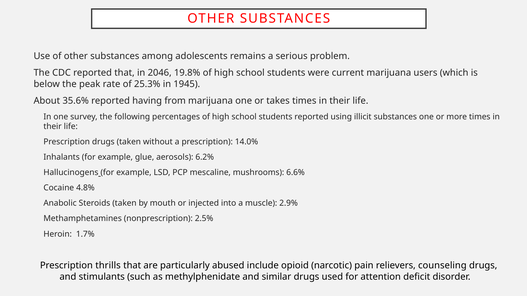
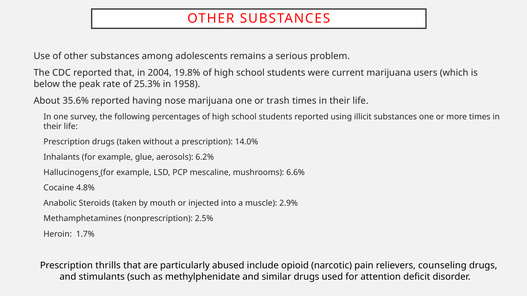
2046: 2046 -> 2004
1945: 1945 -> 1958
from: from -> nose
takes: takes -> trash
